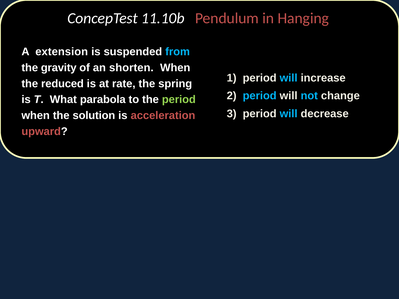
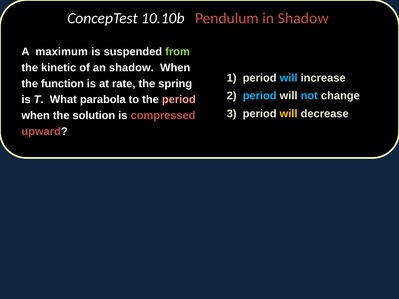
11.10b: 11.10b -> 10.10b
in Hanging: Hanging -> Shadow
extension: extension -> maximum
from colour: light blue -> light green
gravity: gravity -> kinetic
an shorten: shorten -> shadow
reduced: reduced -> function
period at (179, 100) colour: light green -> pink
will at (289, 114) colour: light blue -> yellow
acceleration: acceleration -> compressed
